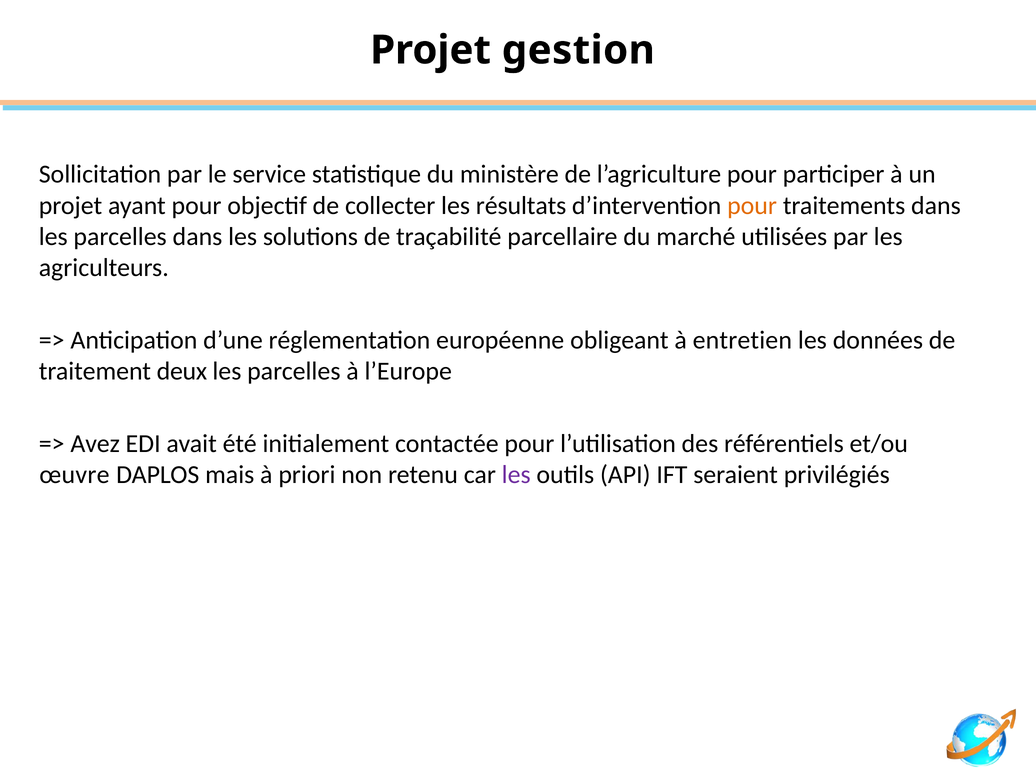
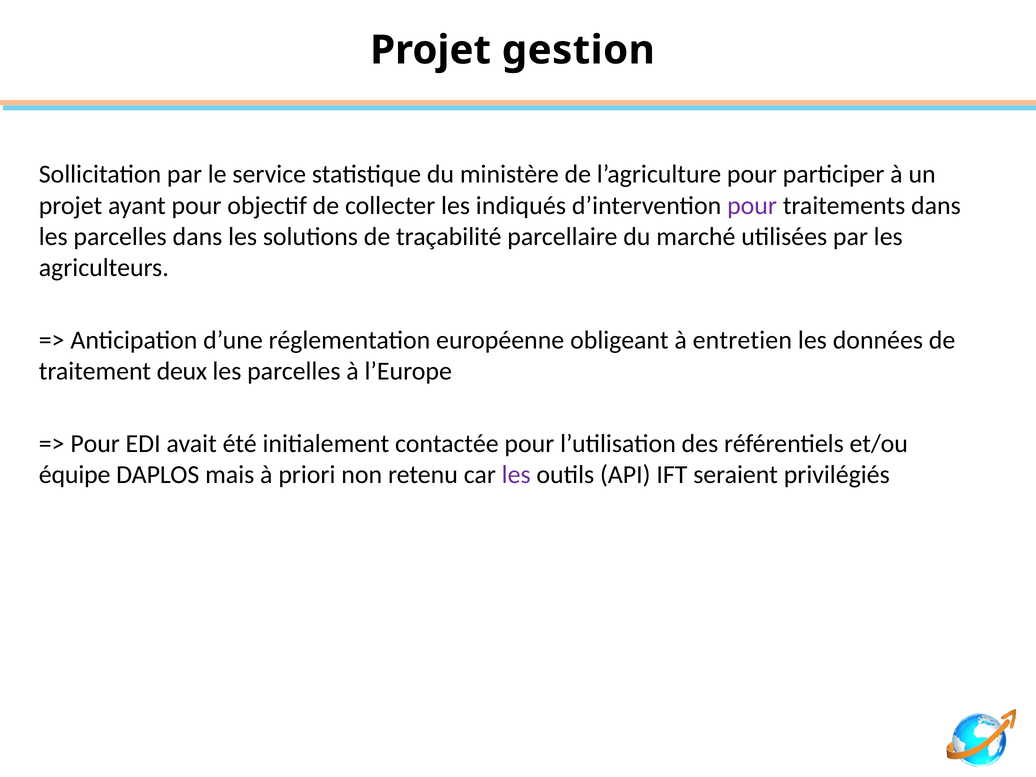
résultats: résultats -> indiqués
pour at (752, 206) colour: orange -> purple
Avez at (95, 444): Avez -> Pour
œuvre: œuvre -> équipe
